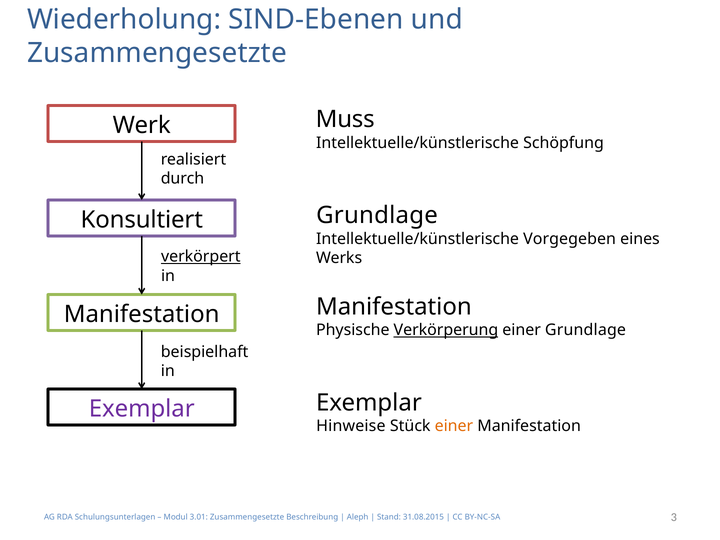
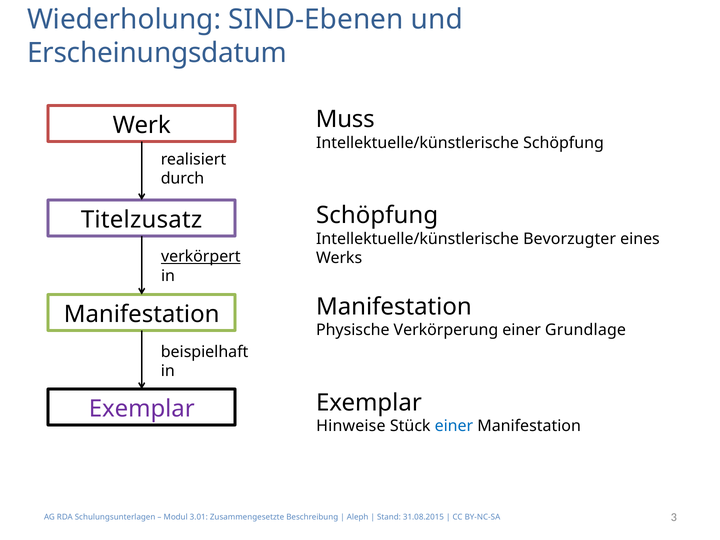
Zusammengesetzte at (157, 53): Zusammengesetzte -> Erscheinungsdatum
Grundlage at (377, 216): Grundlage -> Schöpfung
Konsultiert: Konsultiert -> Titelzusatz
Vorgegeben: Vorgegeben -> Bevorzugter
Verkörperung underline: present -> none
einer at (454, 426) colour: orange -> blue
